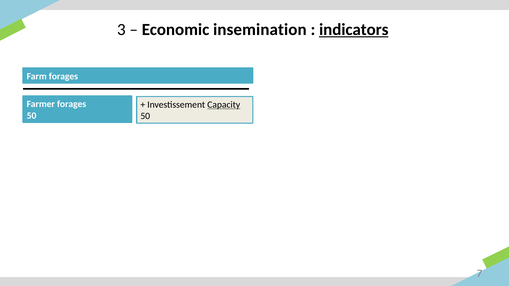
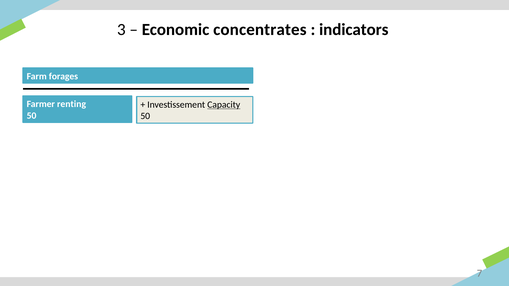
insemination: insemination -> concentrates
indicators underline: present -> none
Farmer forages: forages -> renting
